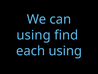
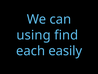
each using: using -> easily
